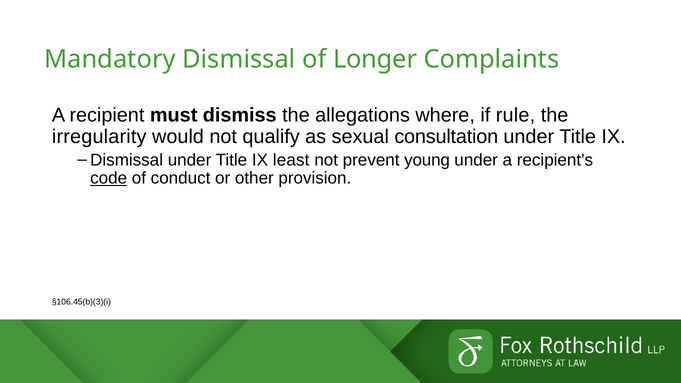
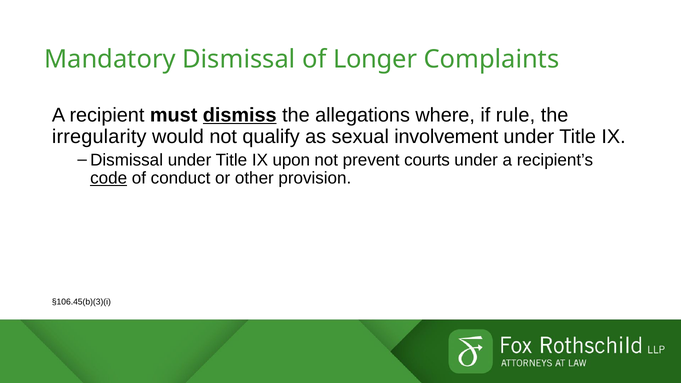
dismiss underline: none -> present
consultation: consultation -> involvement
least: least -> upon
young: young -> courts
